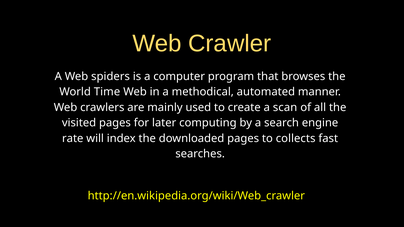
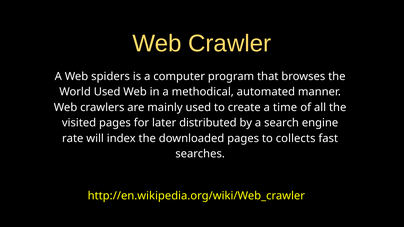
World Time: Time -> Used
scan: scan -> time
computing: computing -> distributed
